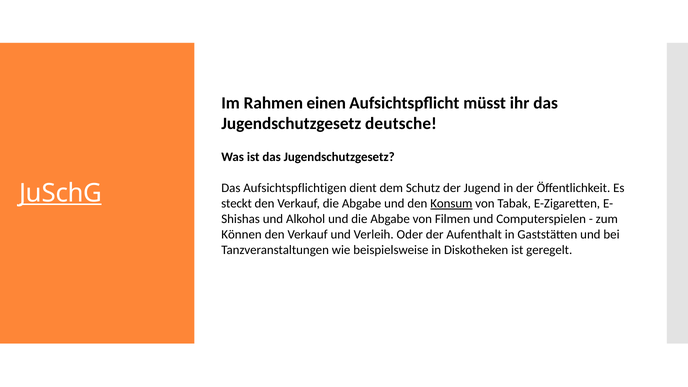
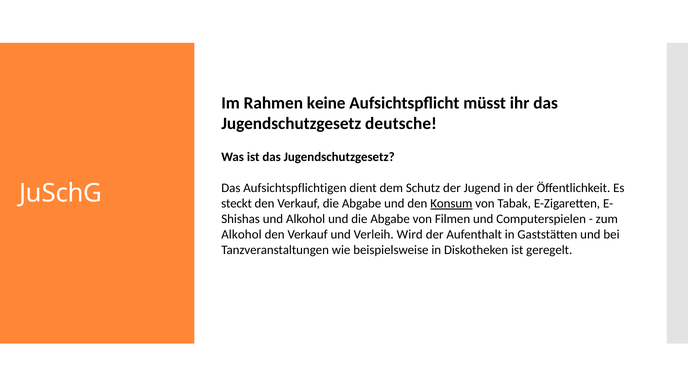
einen: einen -> keine
JuSchG underline: present -> none
Können at (242, 234): Können -> Alkohol
Oder: Oder -> Wird
